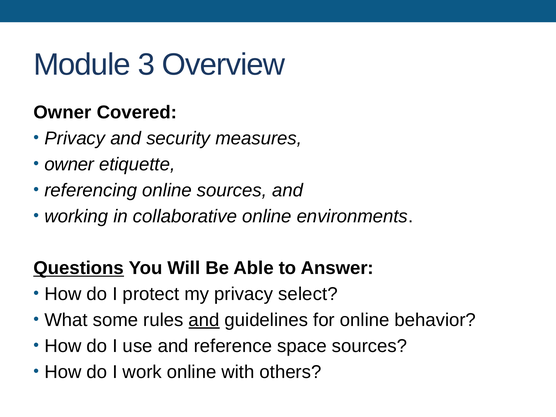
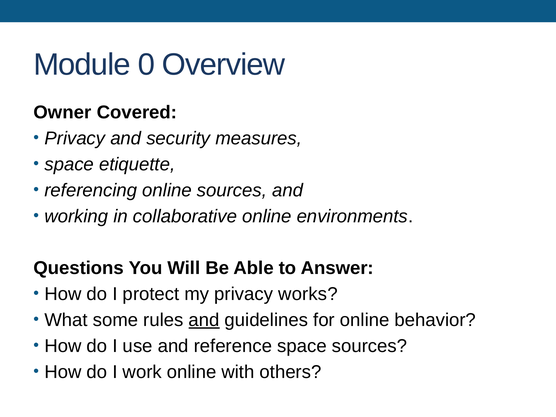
3: 3 -> 0
owner at (69, 164): owner -> space
Questions underline: present -> none
select: select -> works
